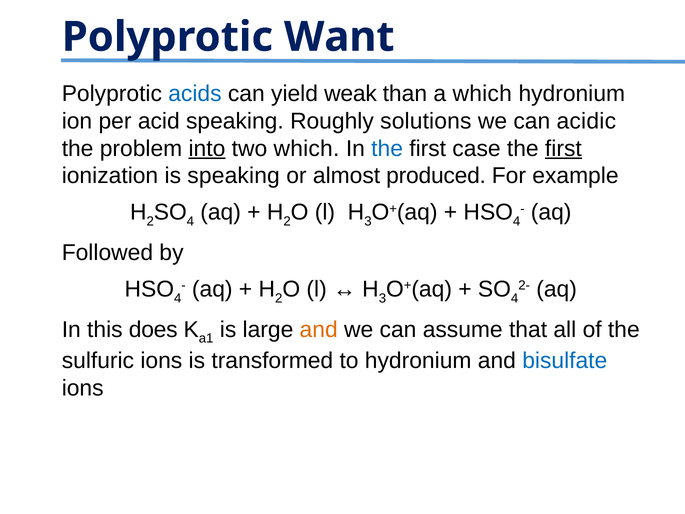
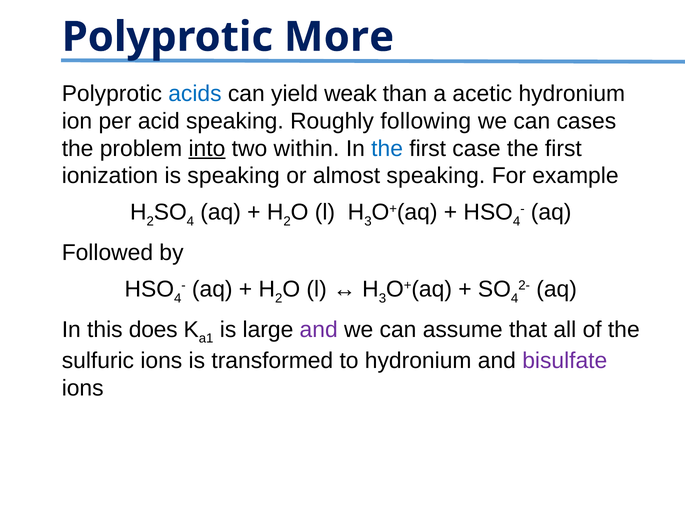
Want: Want -> More
a which: which -> acetic
solutions: solutions -> following
acidic: acidic -> cases
two which: which -> within
first at (563, 148) underline: present -> none
almost produced: produced -> speaking
and at (319, 329) colour: orange -> purple
bisulfate colour: blue -> purple
